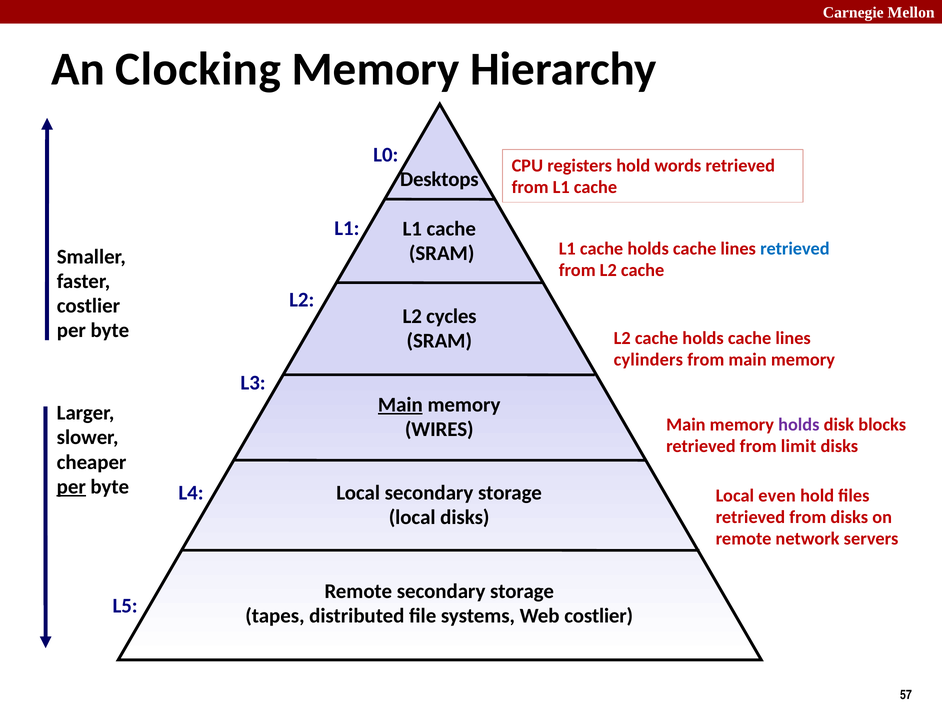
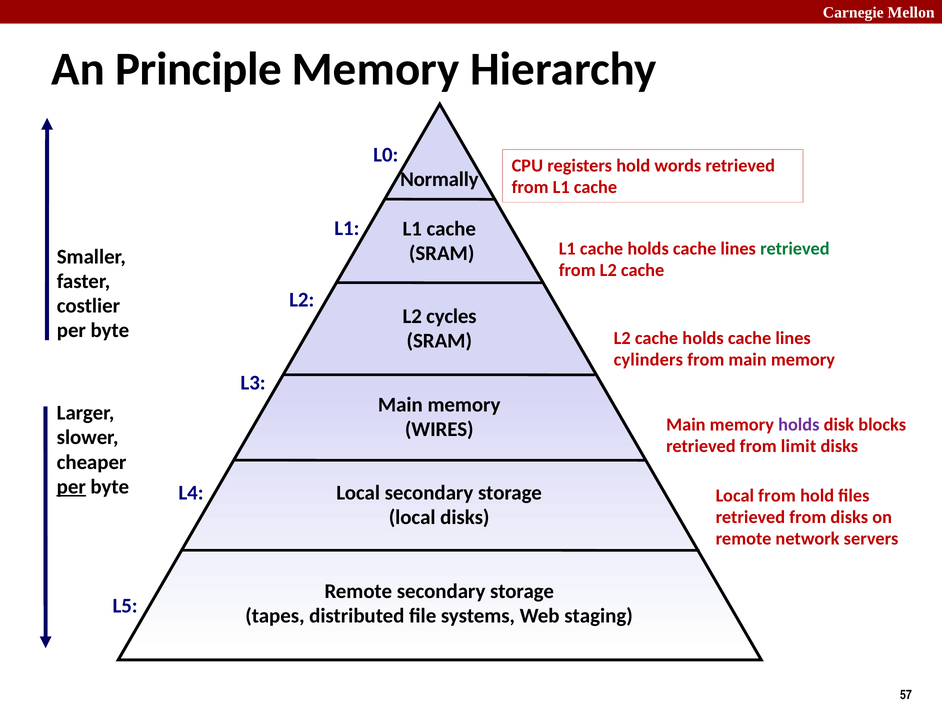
Clocking: Clocking -> Principle
Desktops: Desktops -> Normally
retrieved at (795, 249) colour: blue -> green
Main at (400, 405) underline: present -> none
Local even: even -> from
Web costlier: costlier -> staging
